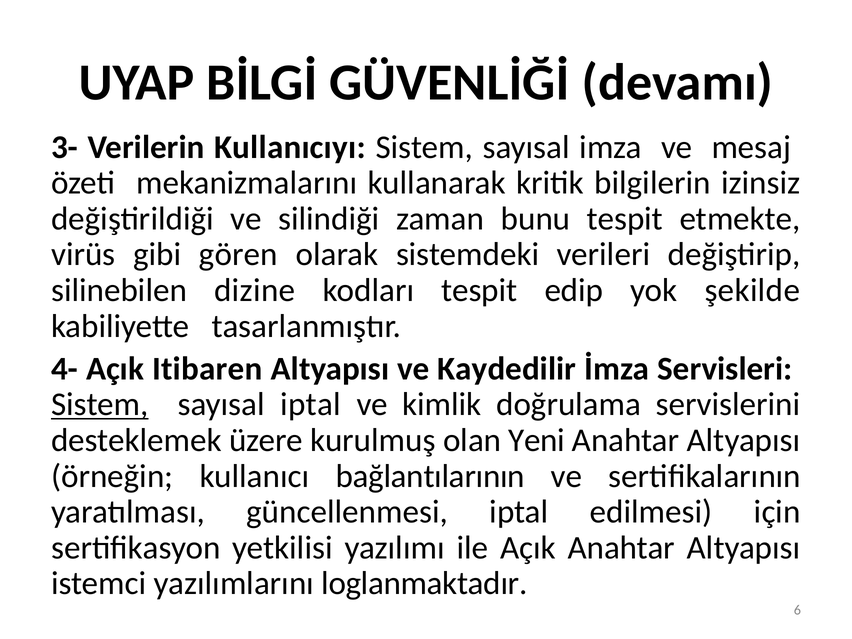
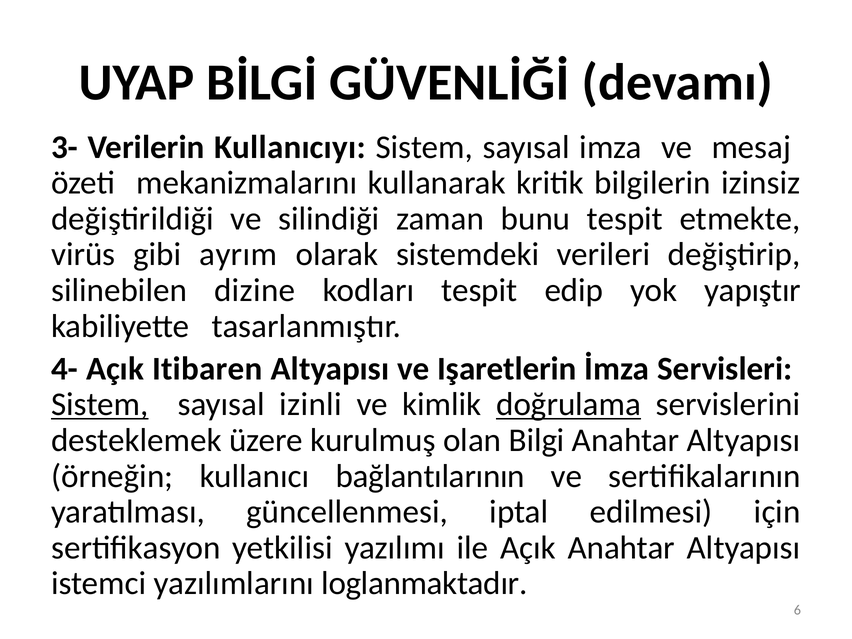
gören: gören -> ayrım
şekilde: şekilde -> yapıştır
Kaydedilir: Kaydedilir -> Işaretlerin
sayısal iptal: iptal -> izinli
doğrulama underline: none -> present
Yeni: Yeni -> Bilgi
